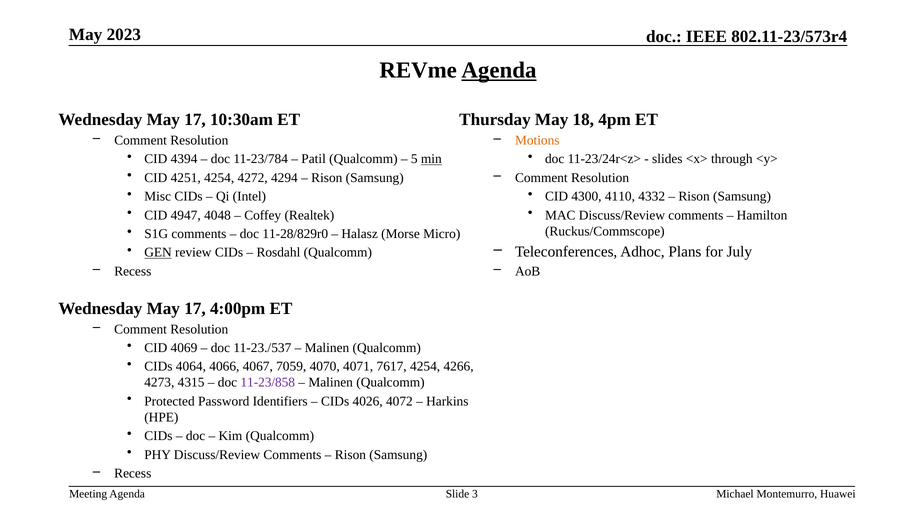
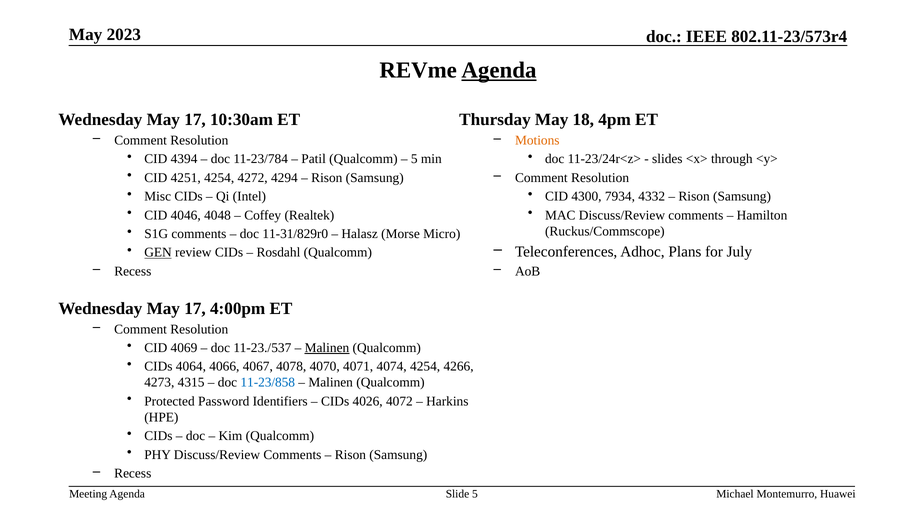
min underline: present -> none
4110: 4110 -> 7934
4947: 4947 -> 4046
11-28/829r0: 11-28/829r0 -> 11-31/829r0
Malinen at (327, 348) underline: none -> present
7059: 7059 -> 4078
7617: 7617 -> 4074
11-23/858 colour: purple -> blue
Slide 3: 3 -> 5
